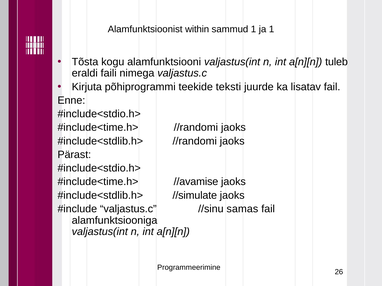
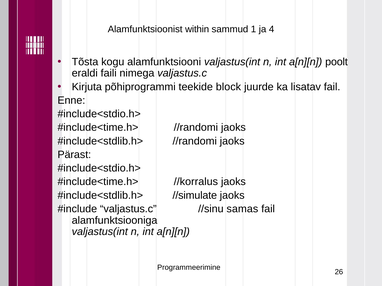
ja 1: 1 -> 4
tuleb: tuleb -> poolt
teksti: teksti -> block
//avamise: //avamise -> //korralus
